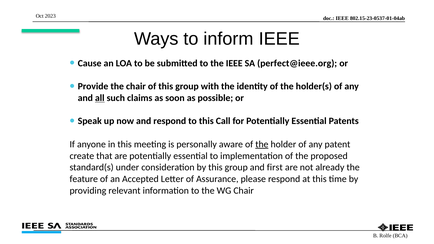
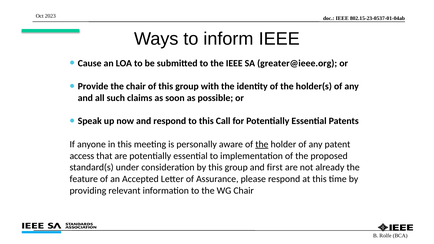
perfect@ieee.org: perfect@ieee.org -> greater@ieee.org
all underline: present -> none
create: create -> access
